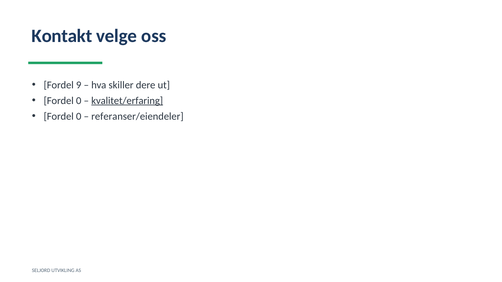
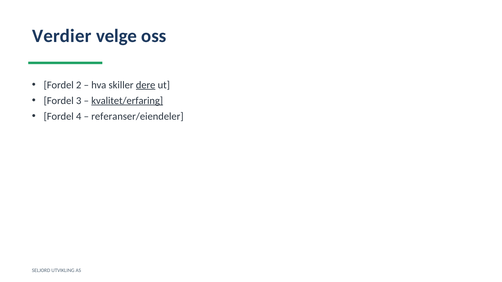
Kontakt: Kontakt -> Verdier
9: 9 -> 2
dere underline: none -> present
0 at (79, 101): 0 -> 3
0 at (79, 116): 0 -> 4
